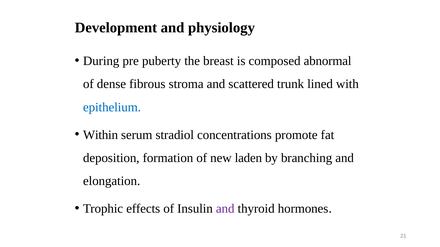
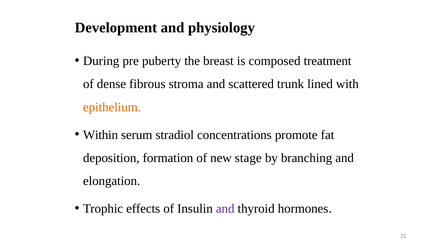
abnormal: abnormal -> treatment
epithelium colour: blue -> orange
laden: laden -> stage
